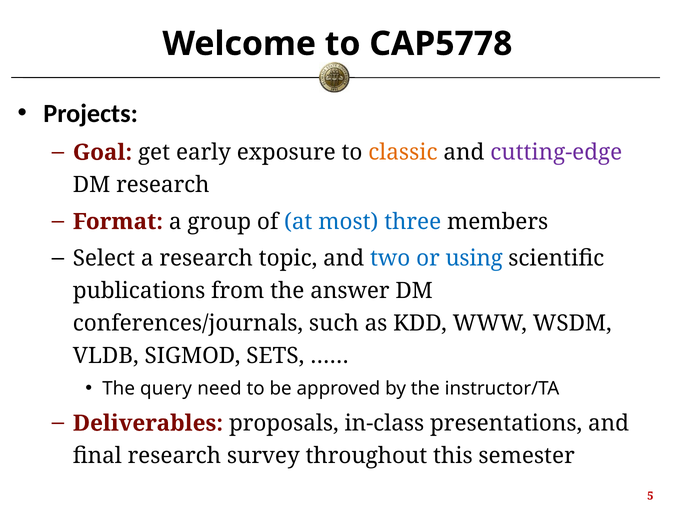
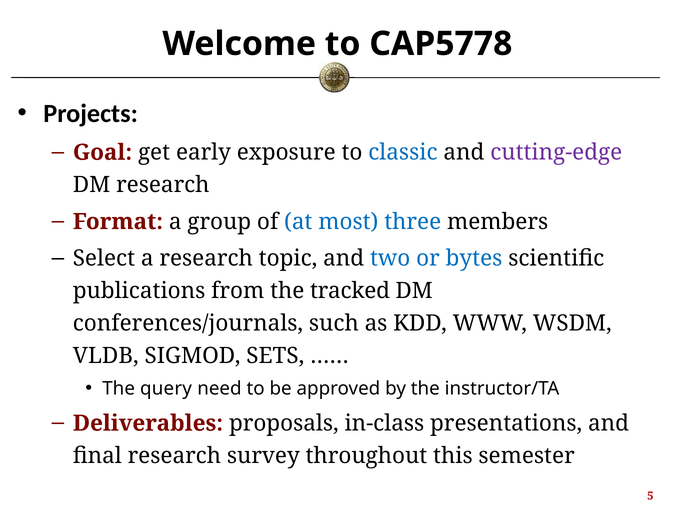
classic colour: orange -> blue
using: using -> bytes
answer: answer -> tracked
